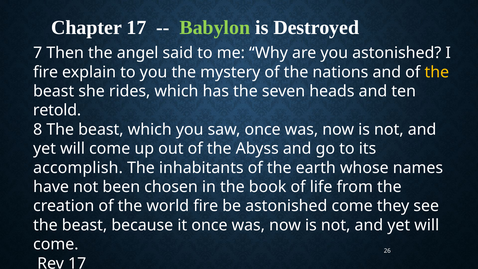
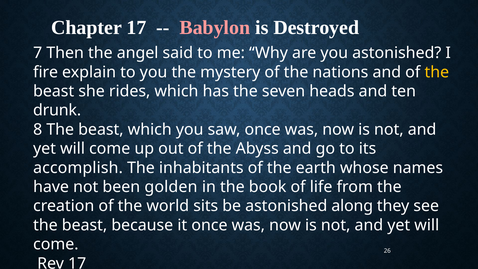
Babylon colour: light green -> pink
retold: retold -> drunk
chosen: chosen -> golden
world fire: fire -> sits
astonished come: come -> along
